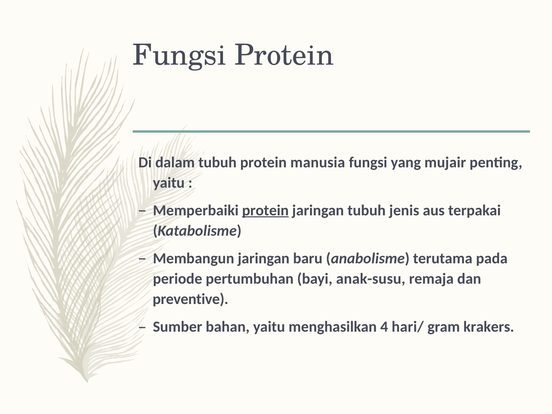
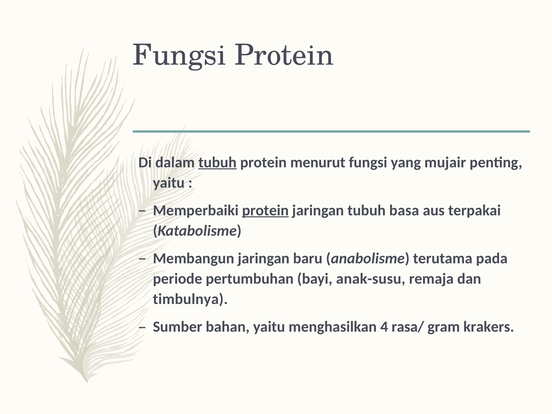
tubuh at (217, 162) underline: none -> present
manusia: manusia -> menurut
jenis: jenis -> basa
preventive: preventive -> timbulnya
hari/: hari/ -> rasa/
